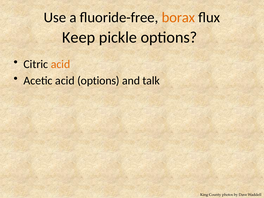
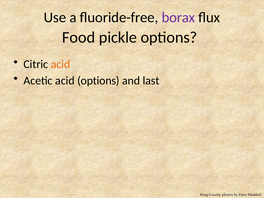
borax colour: orange -> purple
Keep: Keep -> Food
talk: talk -> last
